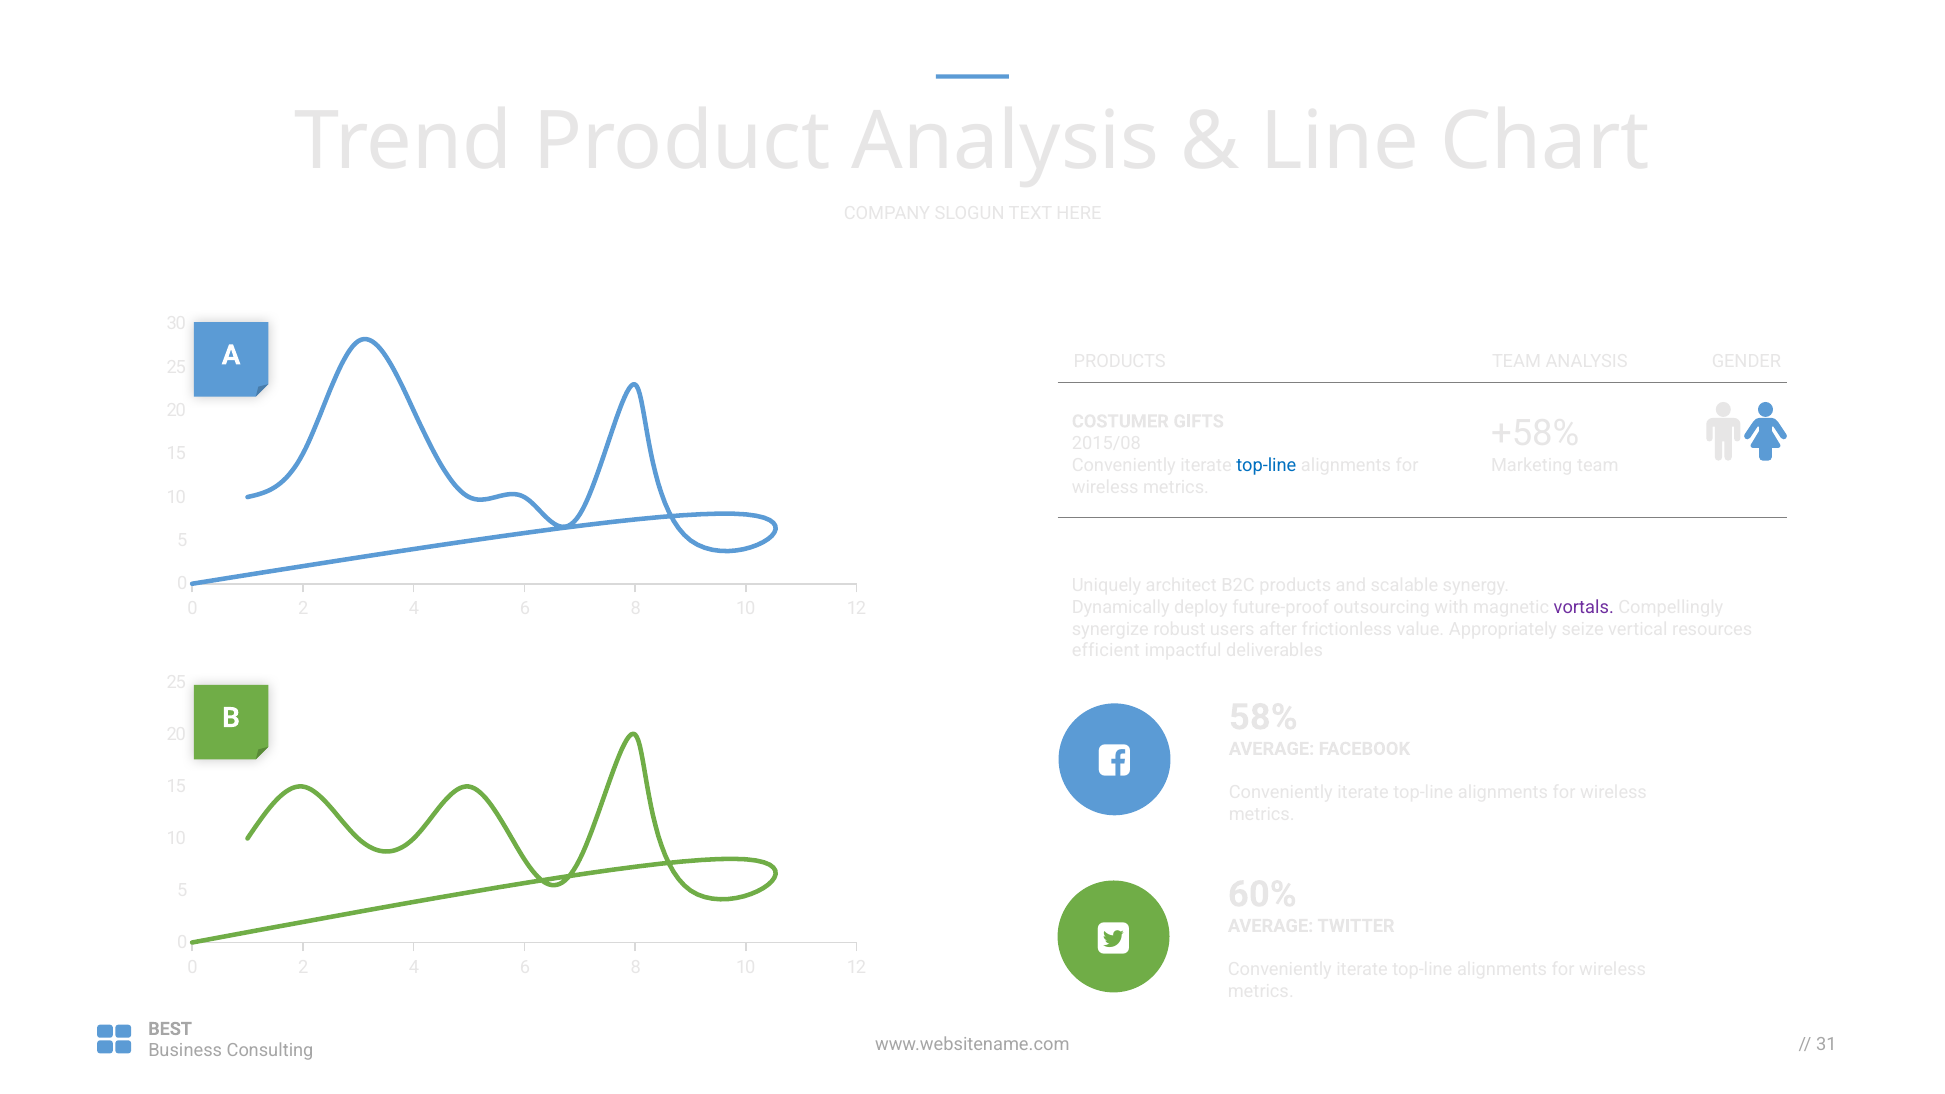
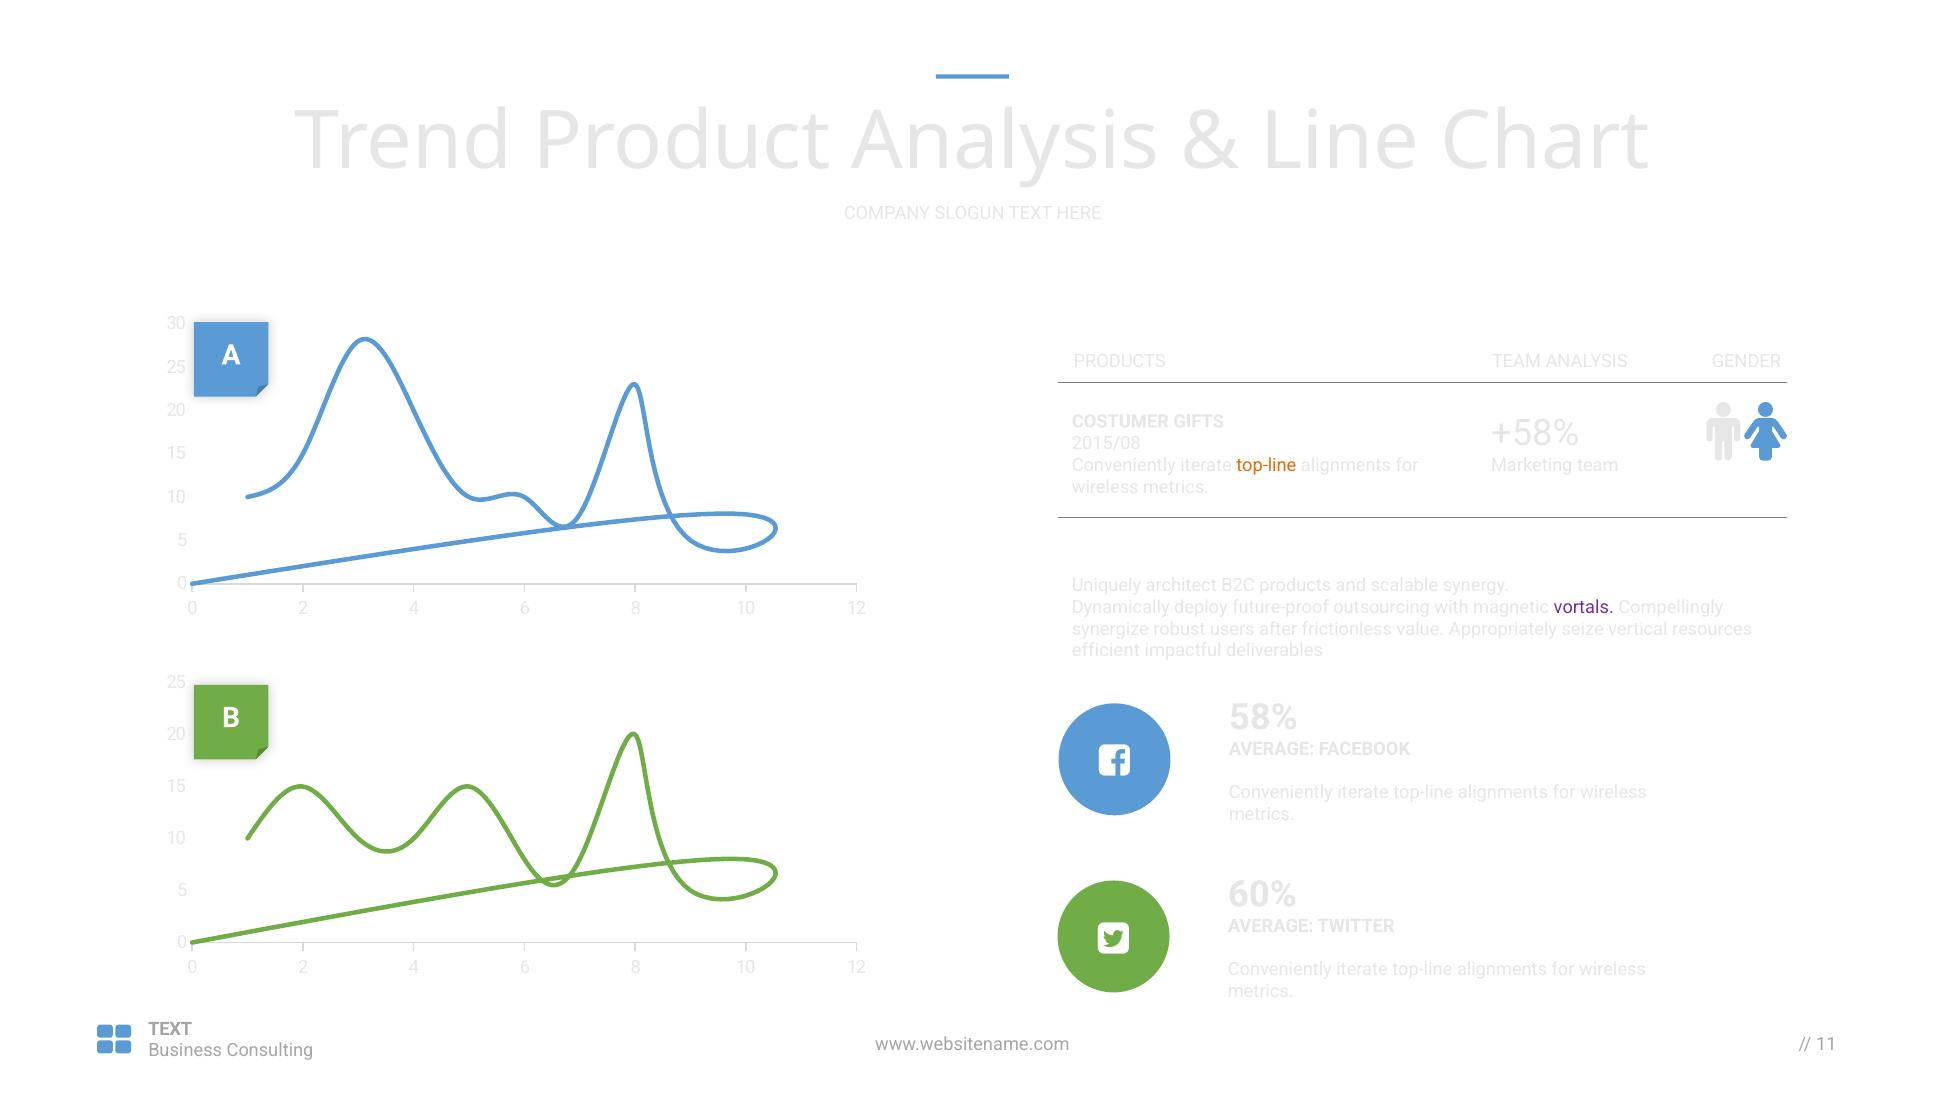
top-line at (1266, 465) colour: blue -> orange
BEST at (170, 1029): BEST -> TEXT
31: 31 -> 11
